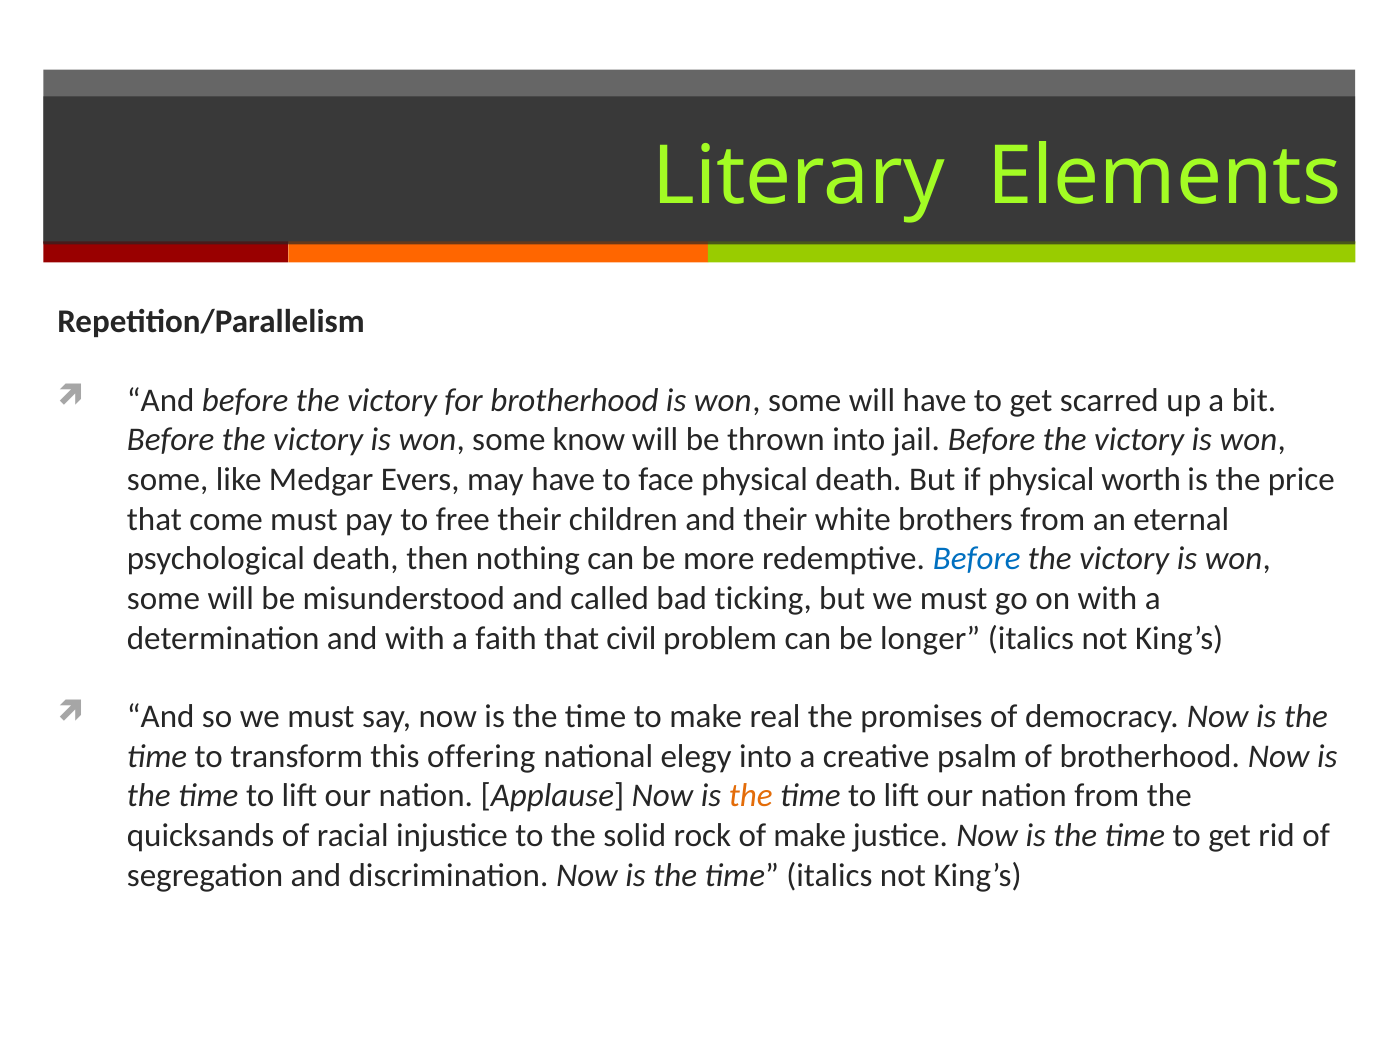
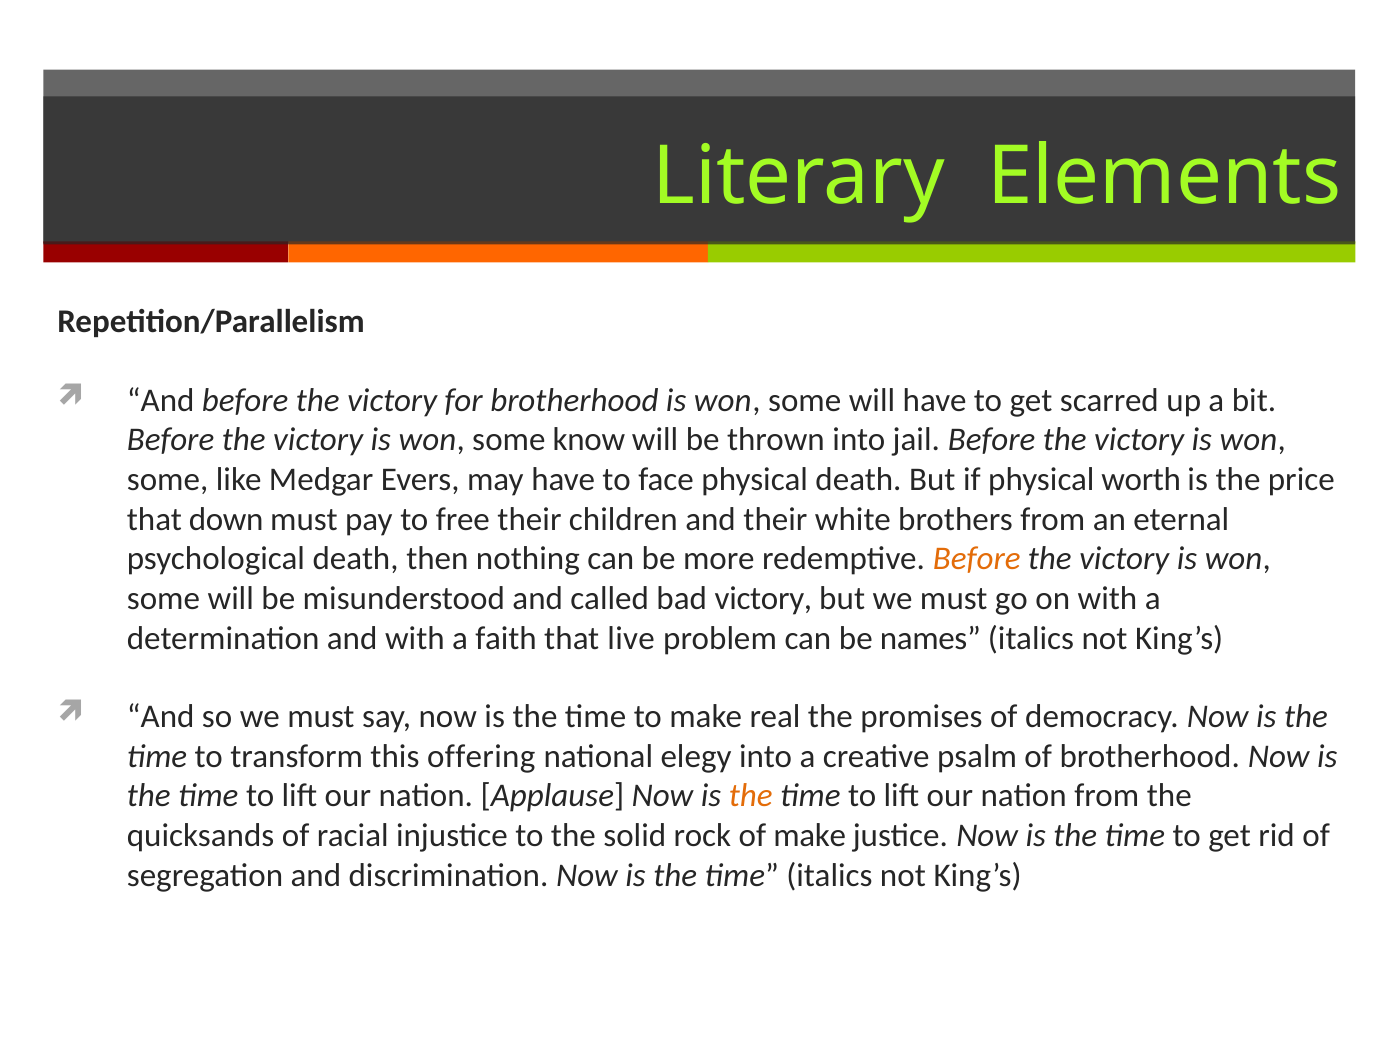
come: come -> down
Before at (977, 559) colour: blue -> orange
bad ticking: ticking -> victory
civil: civil -> live
longer: longer -> names
